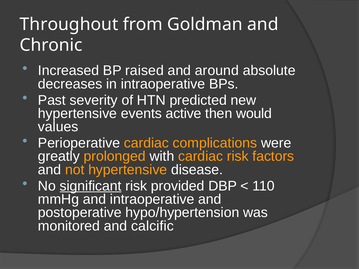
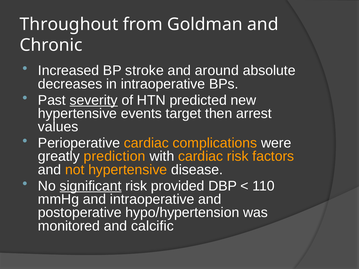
raised: raised -> stroke
severity underline: none -> present
active: active -> target
would: would -> arrest
prolonged: prolonged -> prediction
